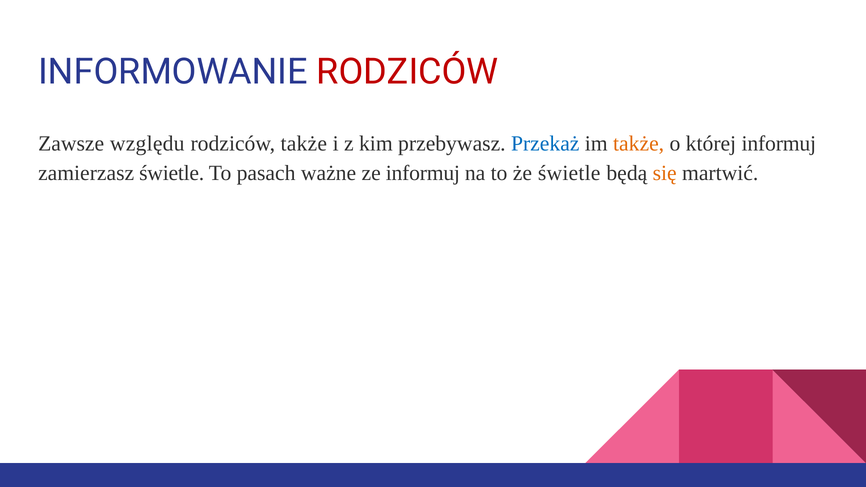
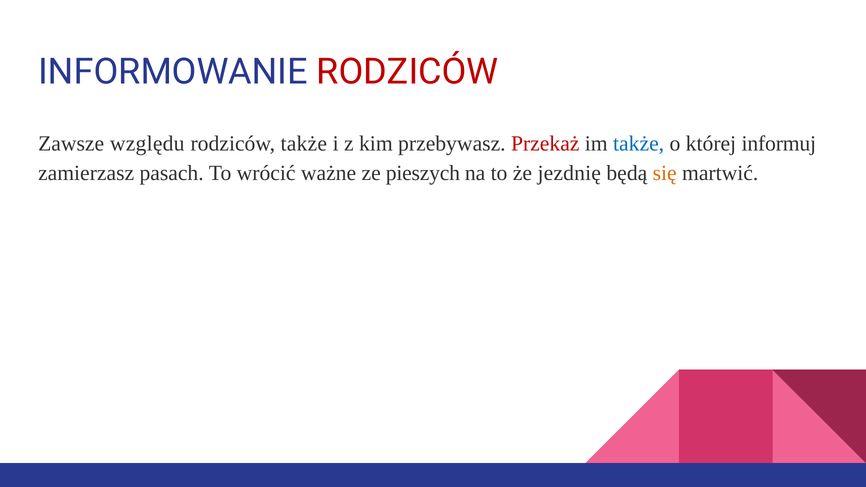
Przekaż colour: blue -> red
także at (639, 144) colour: orange -> blue
zamierzasz świetle: świetle -> pasach
pasach: pasach -> wrócić
ze informuj: informuj -> pieszych
że świetle: świetle -> jezdnię
